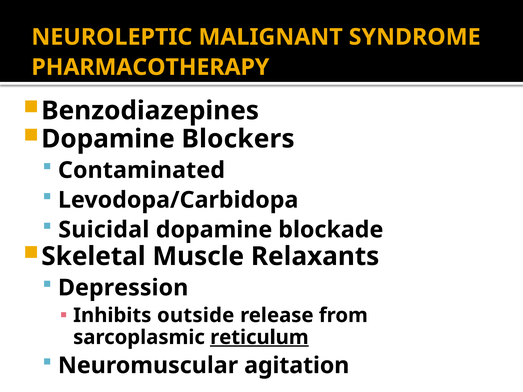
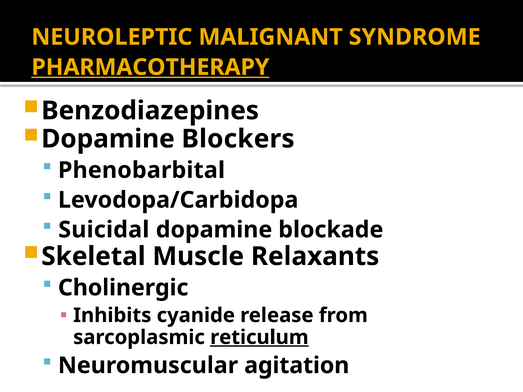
PHARMACOTHERAPY underline: none -> present
Contaminated: Contaminated -> Phenobarbital
Depression: Depression -> Cholinergic
outside: outside -> cyanide
